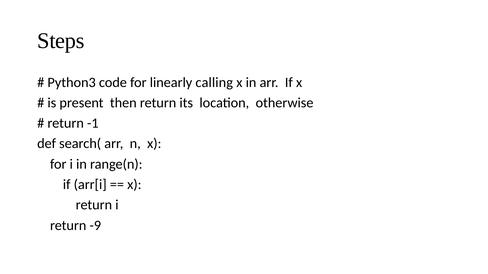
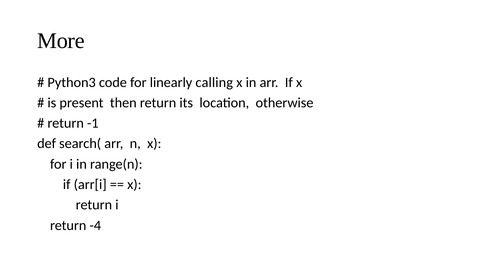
Steps: Steps -> More
-9: -9 -> -4
